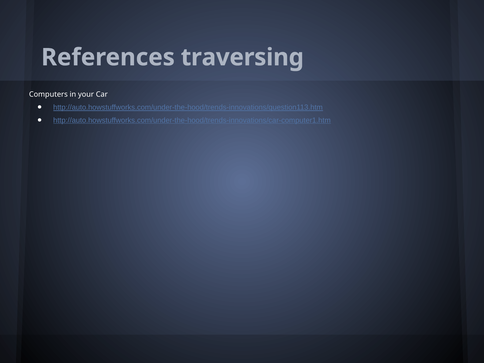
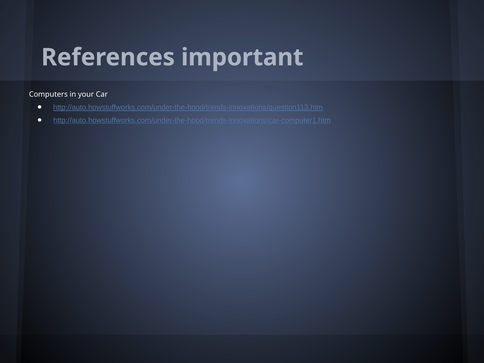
traversing: traversing -> important
